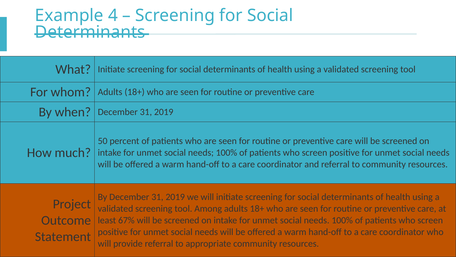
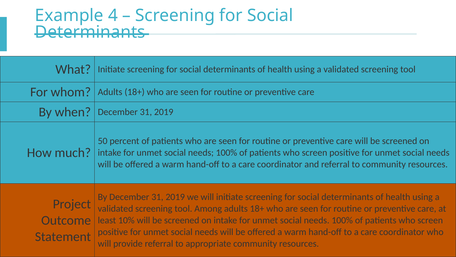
67%: 67% -> 10%
